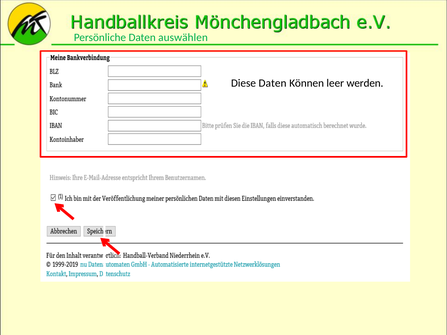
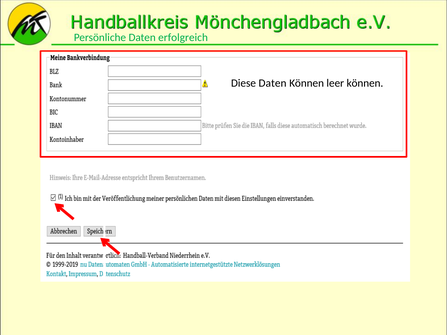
auswählen: auswählen -> erfolgreich
leer werden: werden -> können
